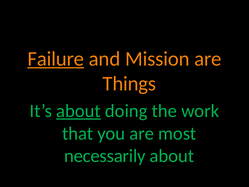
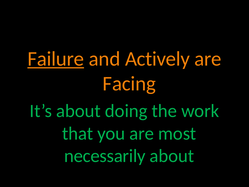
Mission: Mission -> Actively
Things: Things -> Facing
about at (78, 111) underline: present -> none
